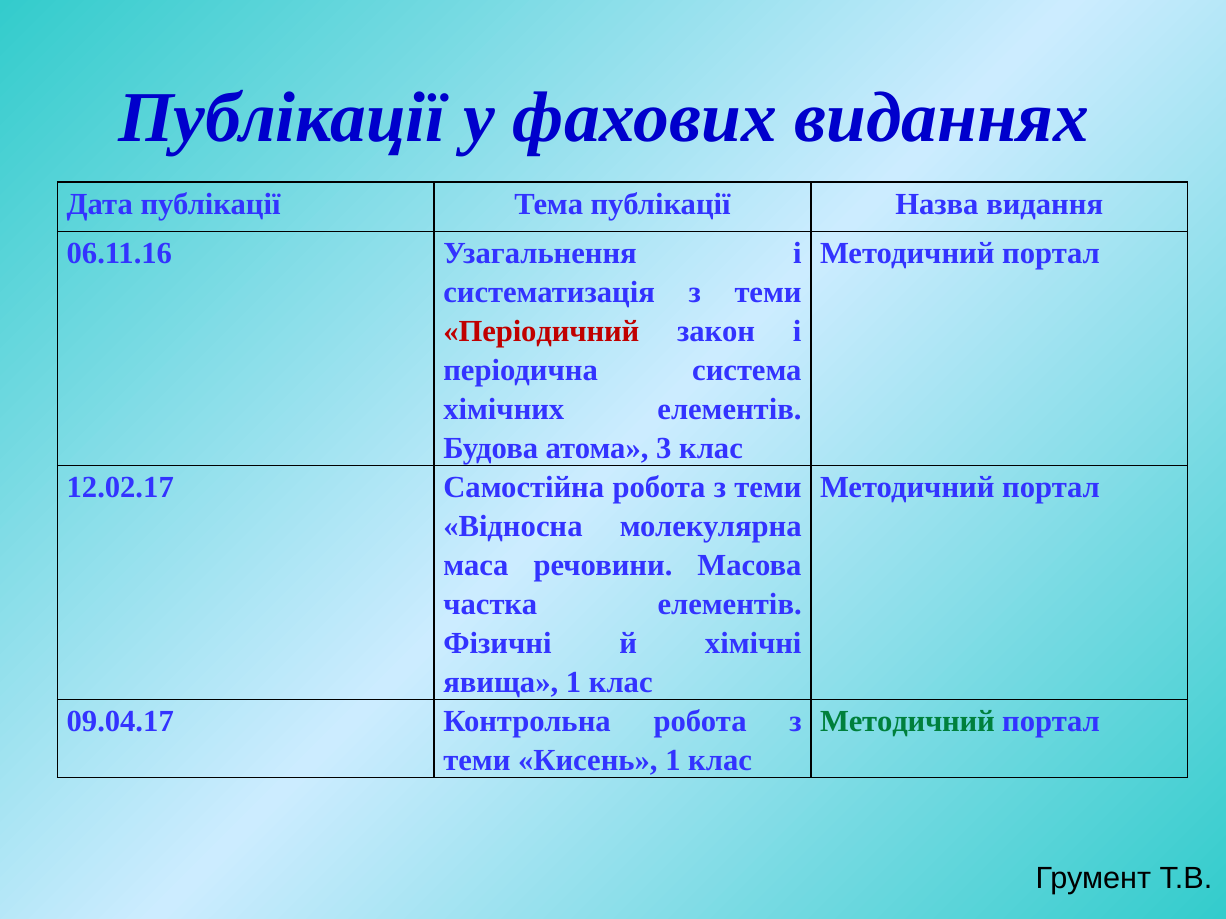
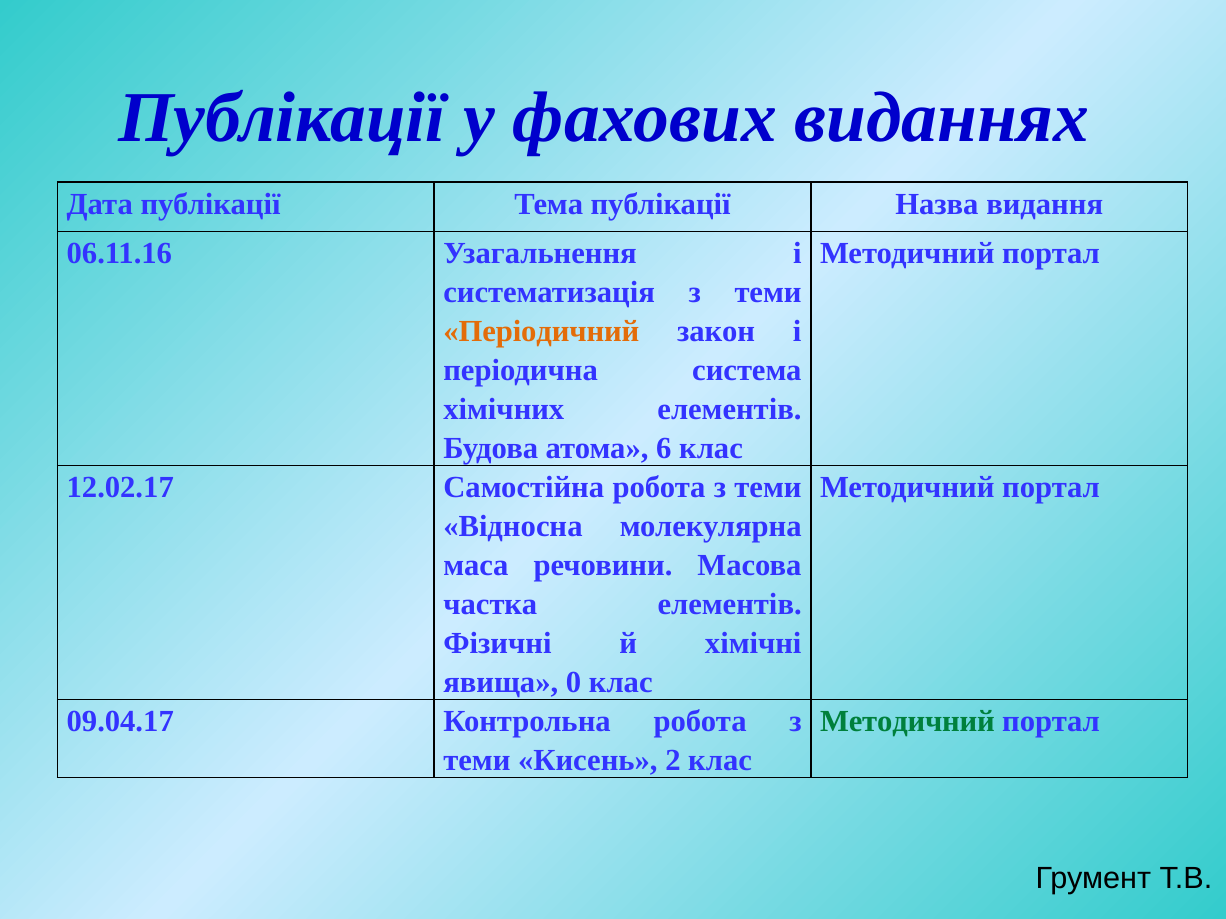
Періодичний colour: red -> orange
3: 3 -> 6
явища 1: 1 -> 0
Кисень 1: 1 -> 2
